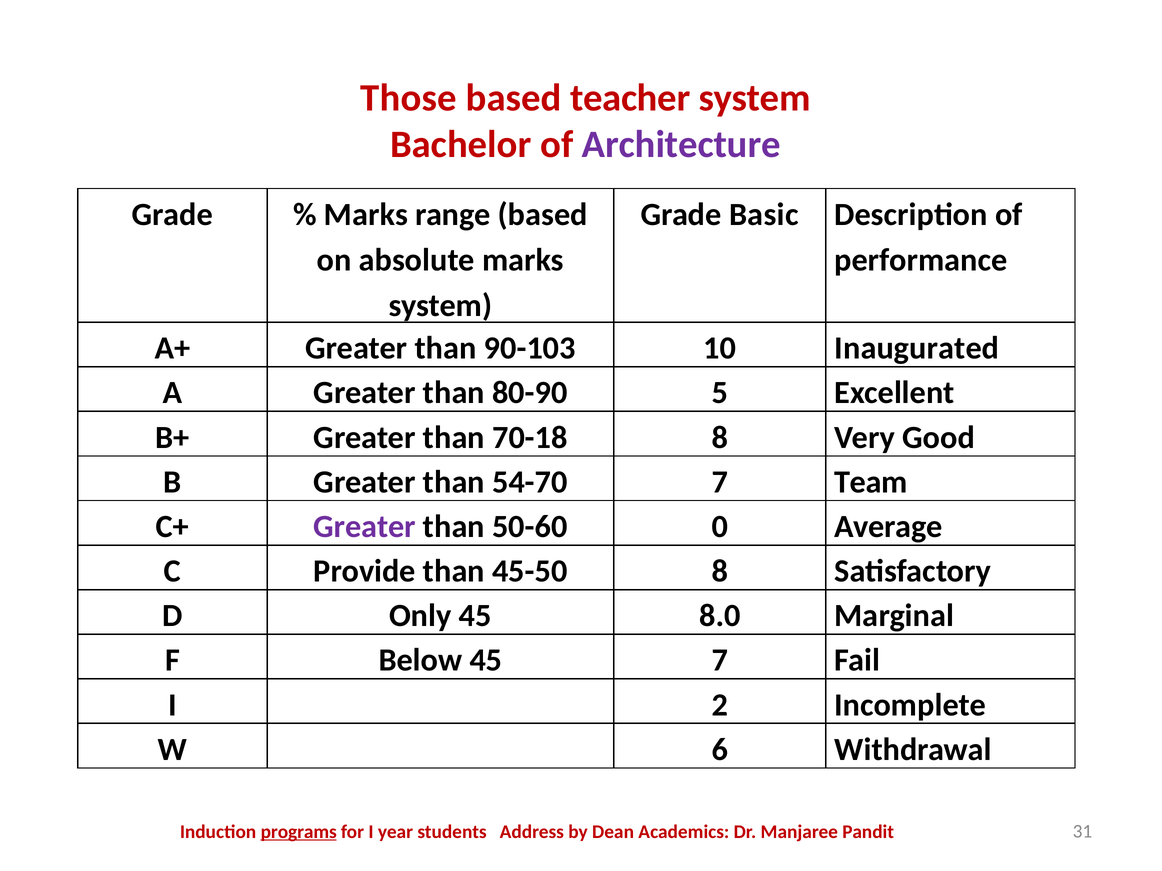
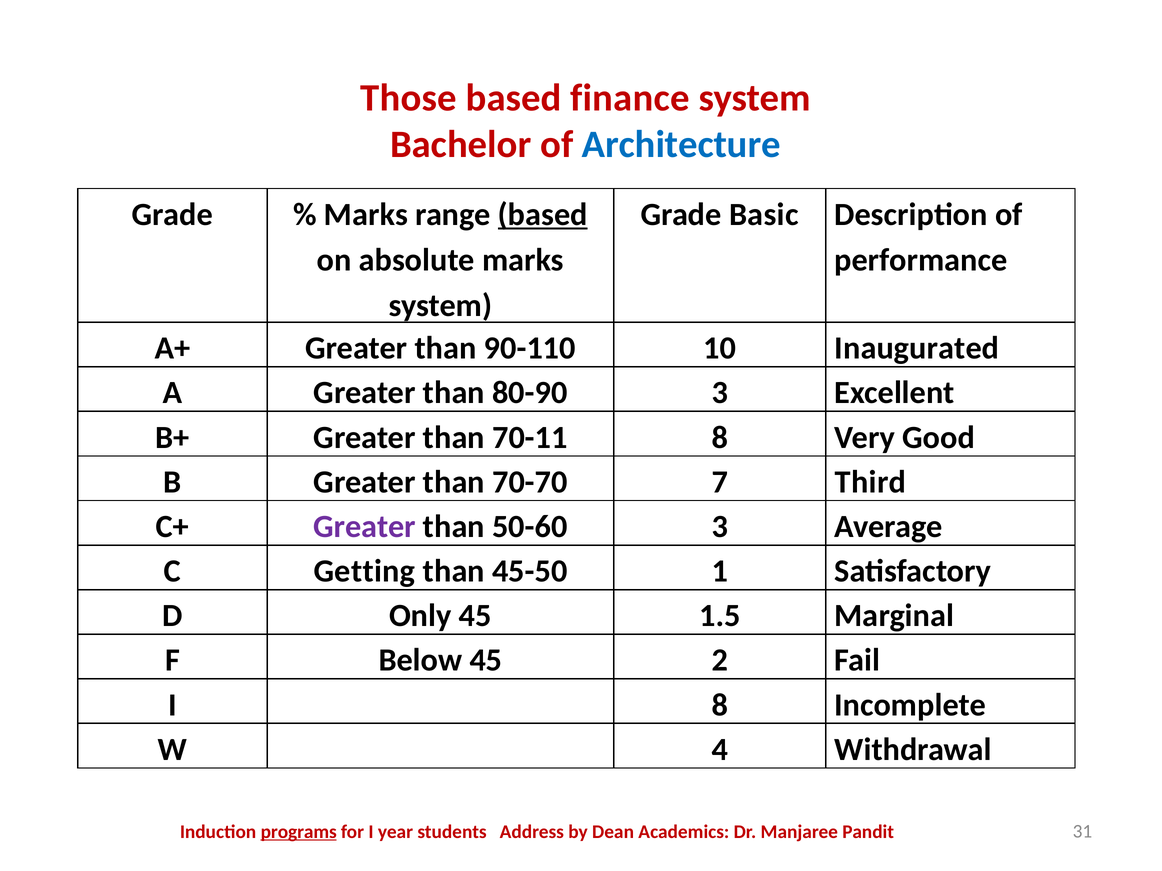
teacher: teacher -> finance
Architecture colour: purple -> blue
based at (543, 215) underline: none -> present
90-103: 90-103 -> 90-110
80-90 5: 5 -> 3
70-18: 70-18 -> 70-11
54-70: 54-70 -> 70-70
Team: Team -> Third
50-60 0: 0 -> 3
Provide: Provide -> Getting
45-50 8: 8 -> 1
8.0: 8.0 -> 1.5
45 7: 7 -> 2
I 2: 2 -> 8
6: 6 -> 4
